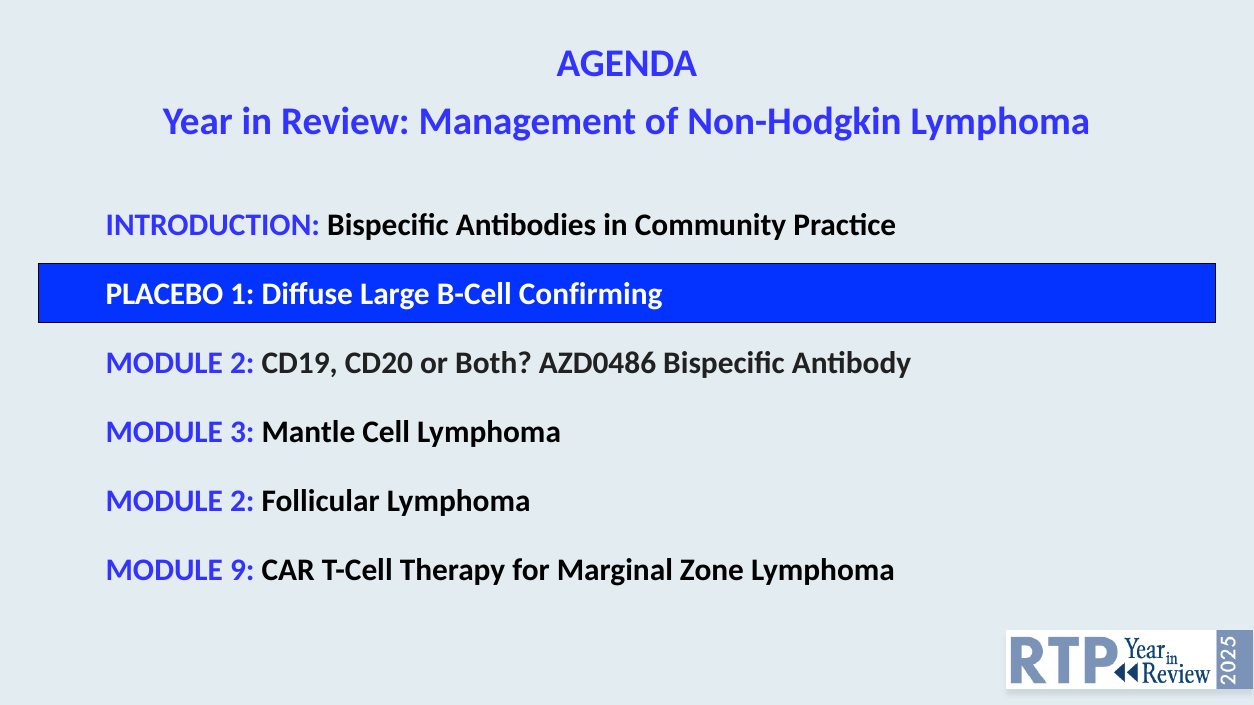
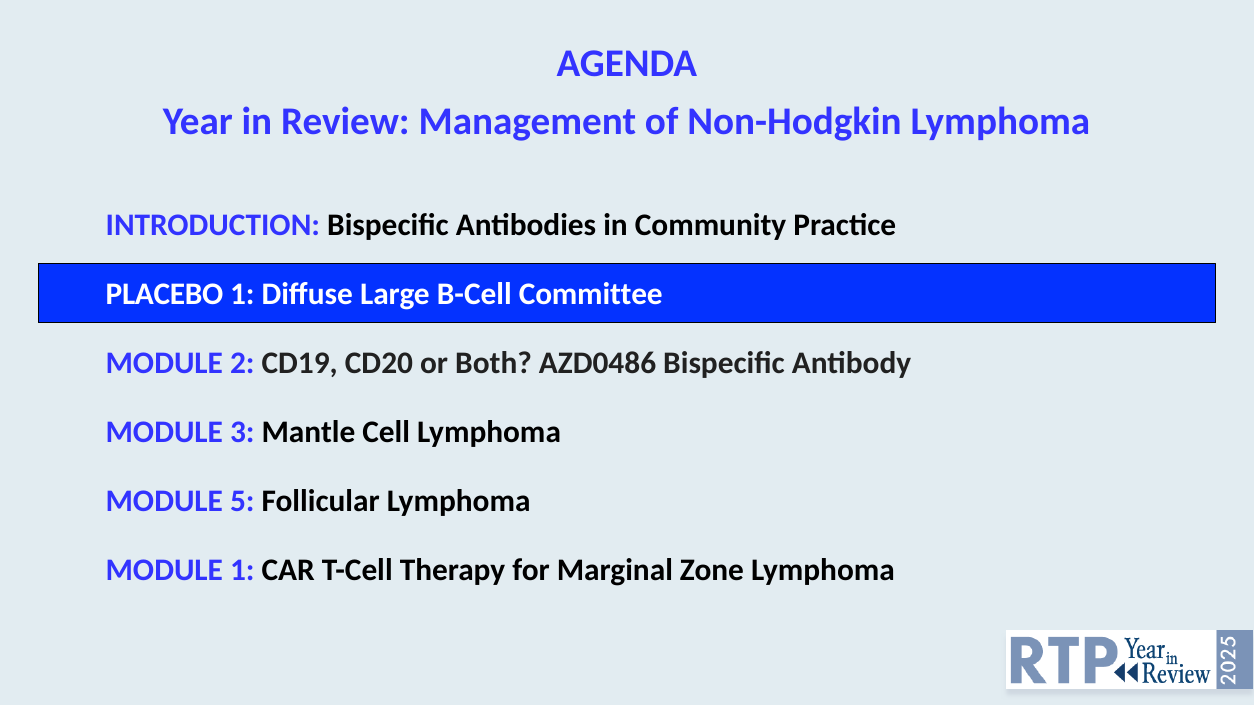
Confirming: Confirming -> Committee
2 at (242, 501): 2 -> 5
MODULE 9: 9 -> 1
